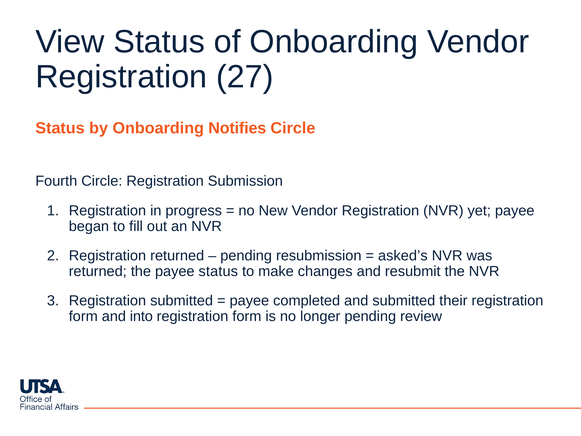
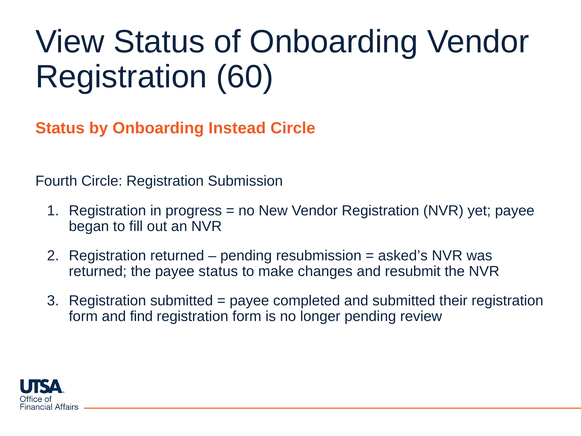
27: 27 -> 60
Notifies: Notifies -> Instead
into: into -> find
